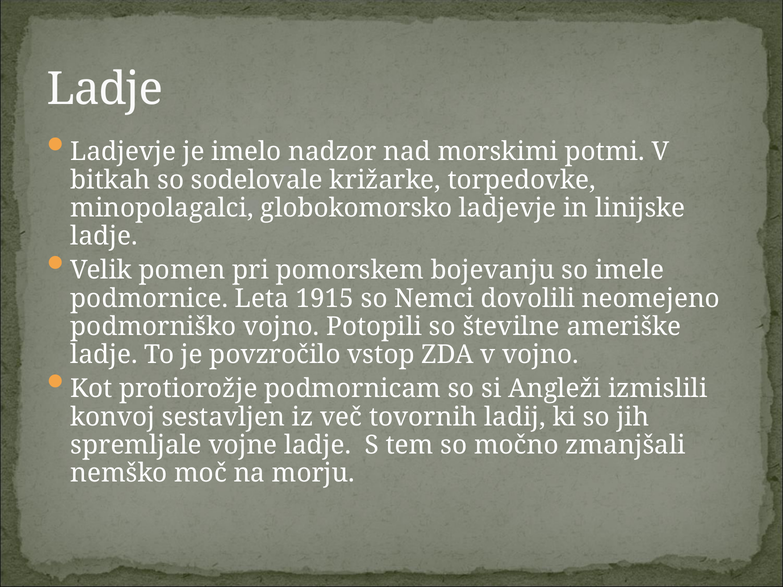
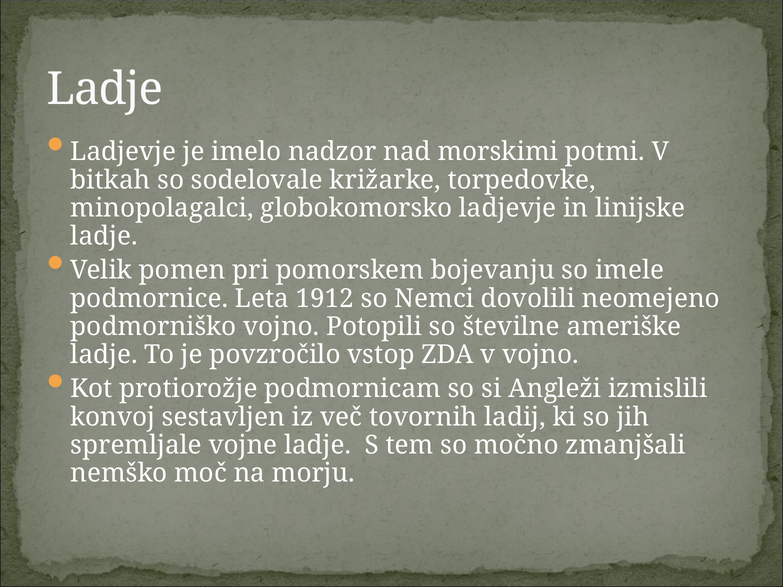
1915: 1915 -> 1912
